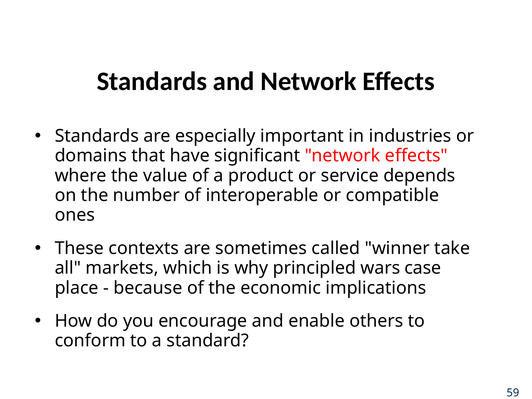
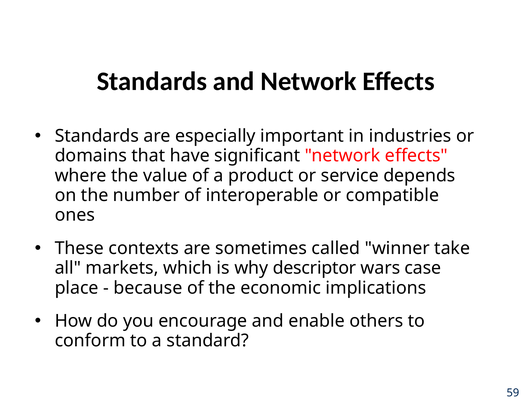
principled: principled -> descriptor
